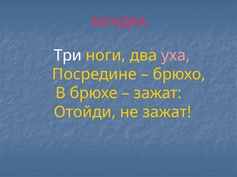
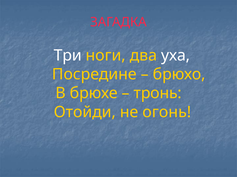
уха colour: pink -> white
зажат at (158, 94): зажат -> тронь
не зажат: зажат -> огонь
